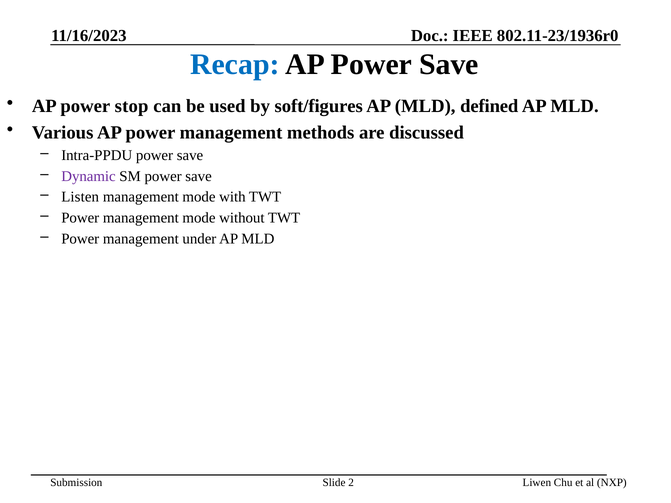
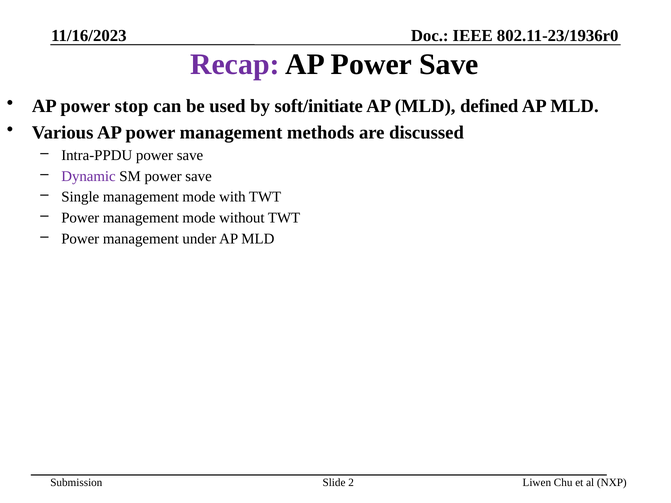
Recap colour: blue -> purple
soft/figures: soft/figures -> soft/initiate
Listen: Listen -> Single
